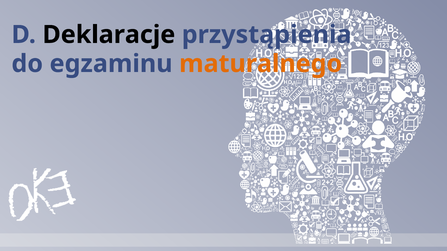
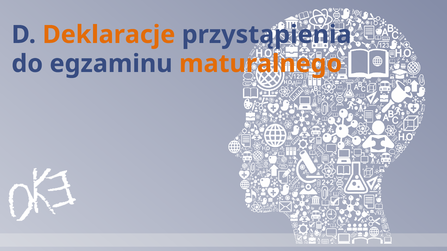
Deklaracje colour: black -> orange
